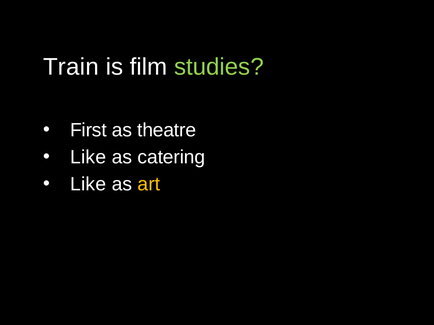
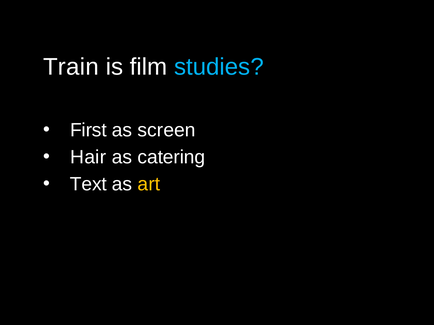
studies colour: light green -> light blue
theatre: theatre -> screen
Like at (88, 157): Like -> Hair
Like at (88, 184): Like -> Text
